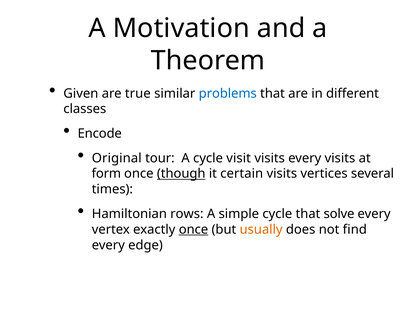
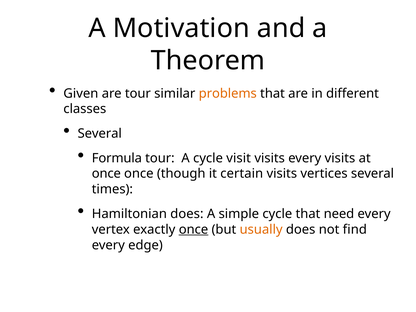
are true: true -> tour
problems colour: blue -> orange
Encode at (100, 134): Encode -> Several
Original: Original -> Formula
form at (106, 174): form -> once
though underline: present -> none
Hamiltonian rows: rows -> does
solve: solve -> need
